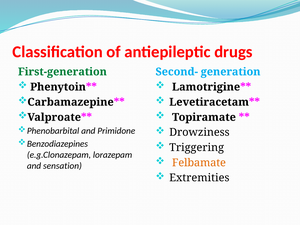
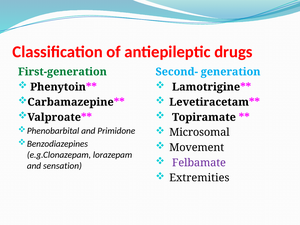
Drowziness: Drowziness -> Microsomal
Triggering: Triggering -> Movement
Felbamate colour: orange -> purple
